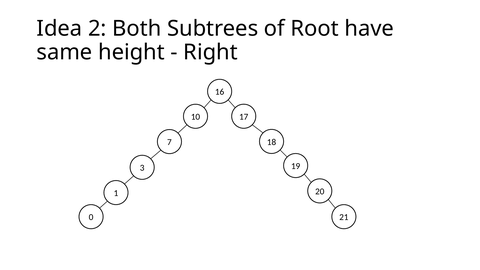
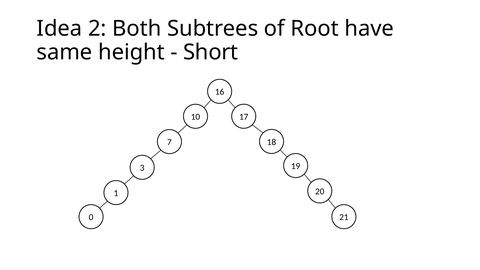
Right: Right -> Short
